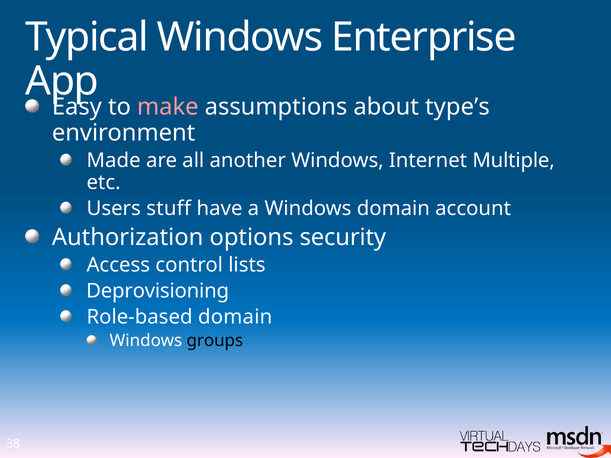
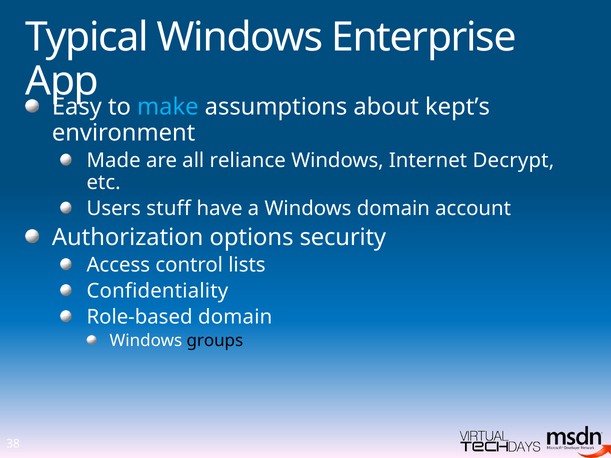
make colour: pink -> light blue
type’s: type’s -> kept’s
another: another -> reliance
Multiple: Multiple -> Decrypt
Deprovisioning: Deprovisioning -> Confidentiality
